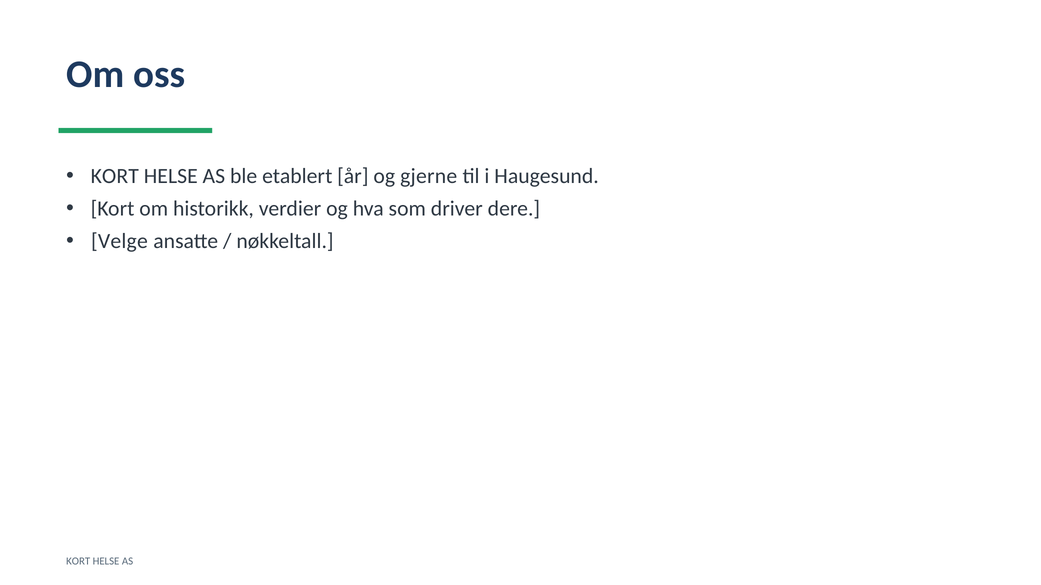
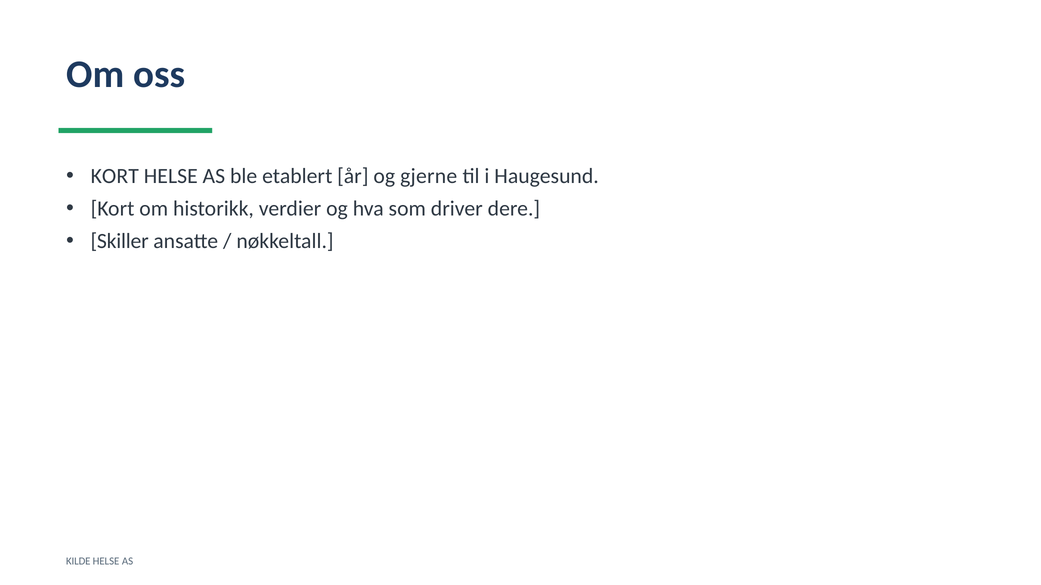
Velge: Velge -> Skiller
KORT at (78, 562): KORT -> KILDE
